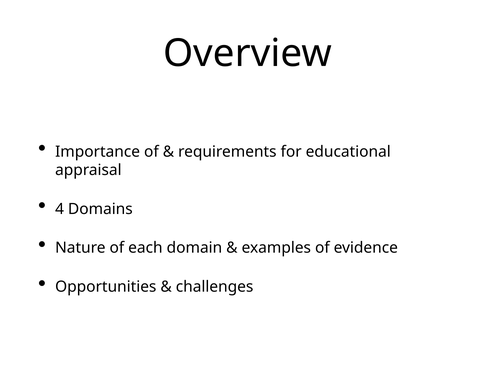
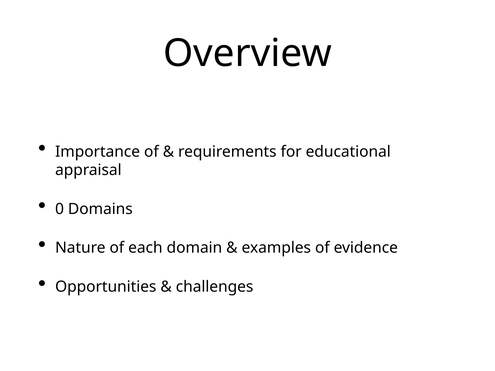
4: 4 -> 0
